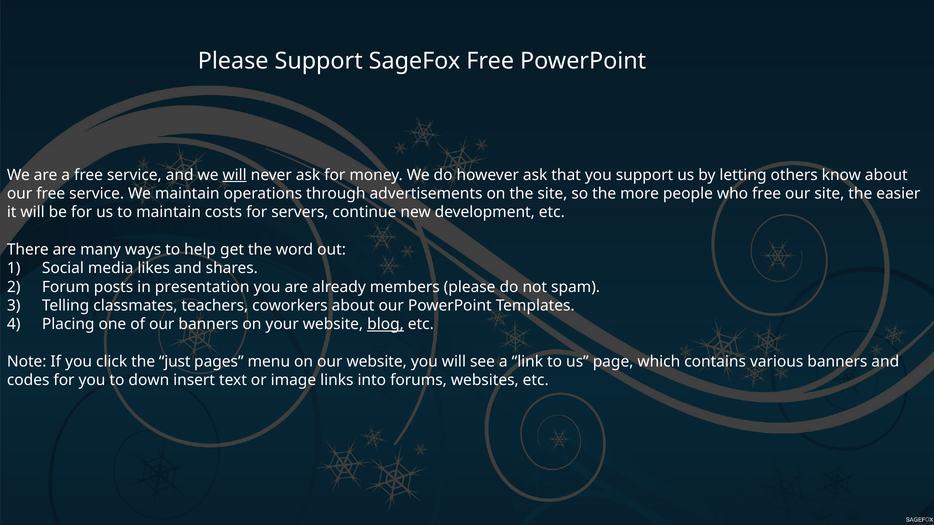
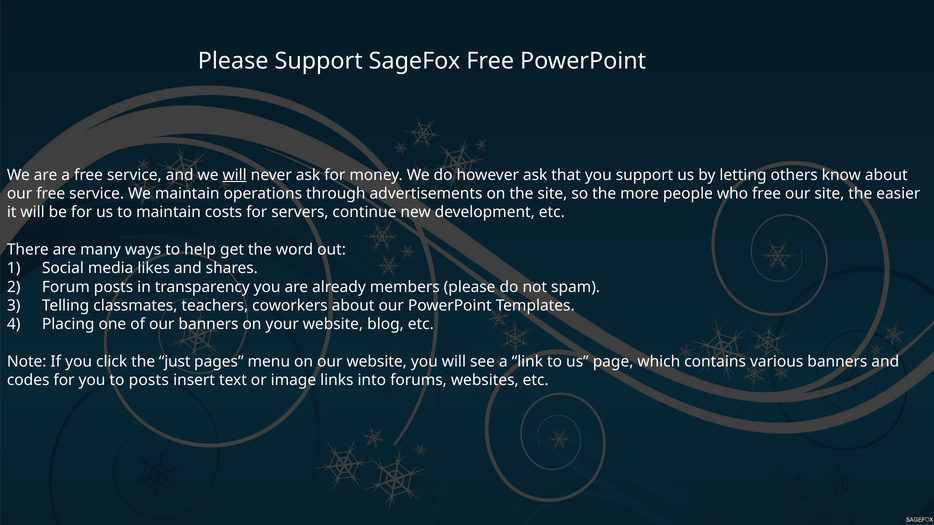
presentation: presentation -> transparency
blog underline: present -> none
to down: down -> posts
